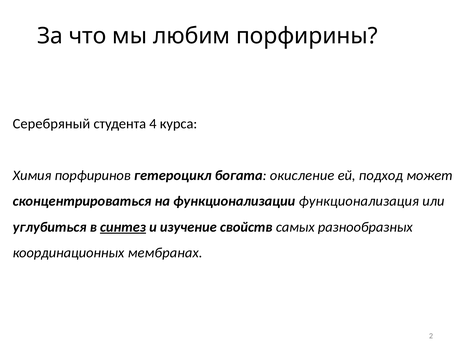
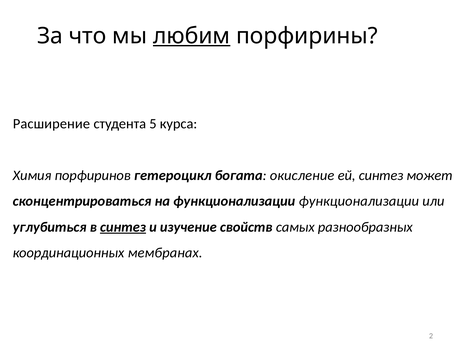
любим underline: none -> present
Серебряный: Серебряный -> Расширение
4: 4 -> 5
ей подход: подход -> синтез
функционализации функционализация: функционализация -> функционализации
